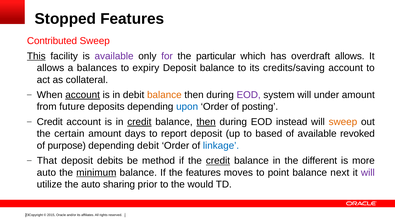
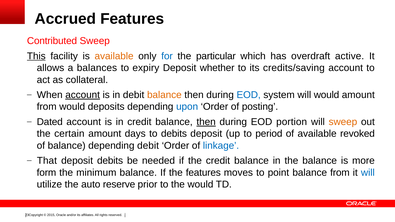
Stopped: Stopped -> Accrued
available at (114, 56) colour: purple -> orange
for colour: purple -> blue
overdraft allows: allows -> active
Deposit balance: balance -> whether
EOD at (249, 95) colour: purple -> blue
will under: under -> would
from future: future -> would
Credit at (50, 122): Credit -> Dated
credit at (139, 122) underline: present -> none
instead: instead -> portion
to report: report -> debits
based: based -> period
of purpose: purpose -> balance
method: method -> needed
credit at (218, 161) underline: present -> none
the different: different -> balance
auto at (46, 173): auto -> form
minimum underline: present -> none
balance next: next -> from
will at (368, 173) colour: purple -> blue
sharing: sharing -> reserve
